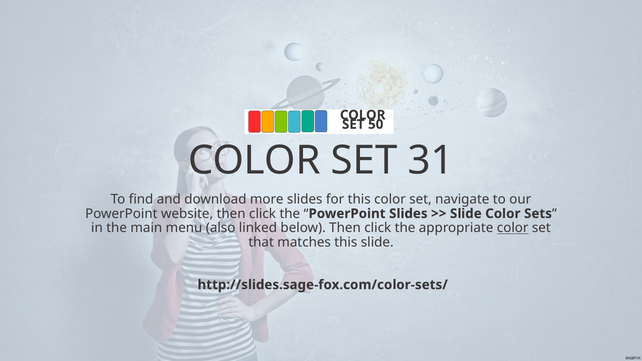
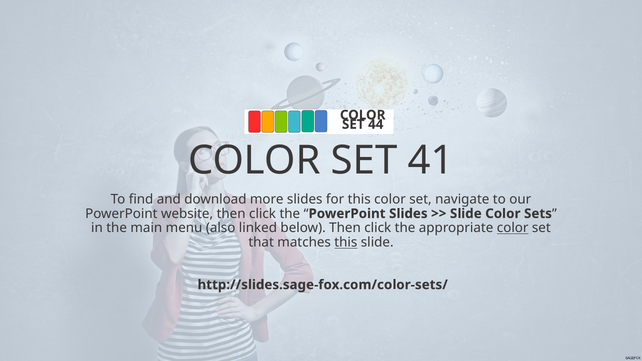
50: 50 -> 44
31: 31 -> 41
this at (346, 243) underline: none -> present
